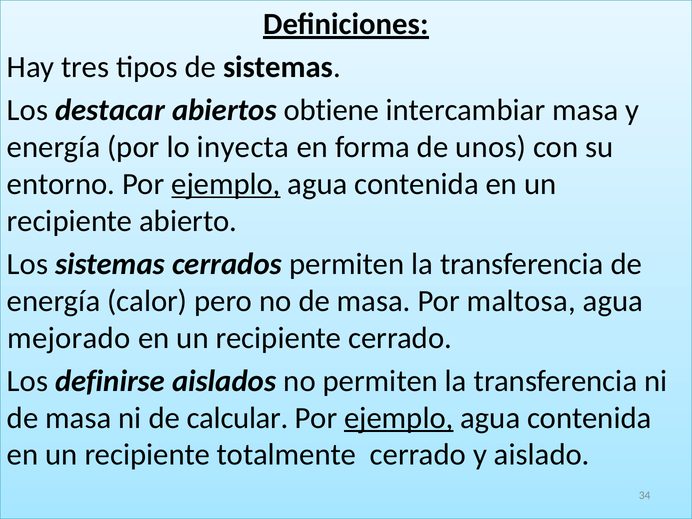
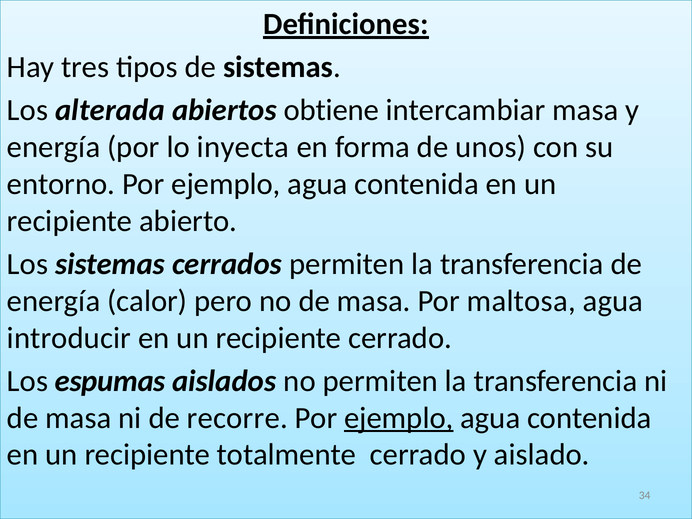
destacar: destacar -> alterada
ejemplo at (226, 184) underline: present -> none
mejorado: mejorado -> introducir
definirse: definirse -> espumas
calcular: calcular -> recorre
